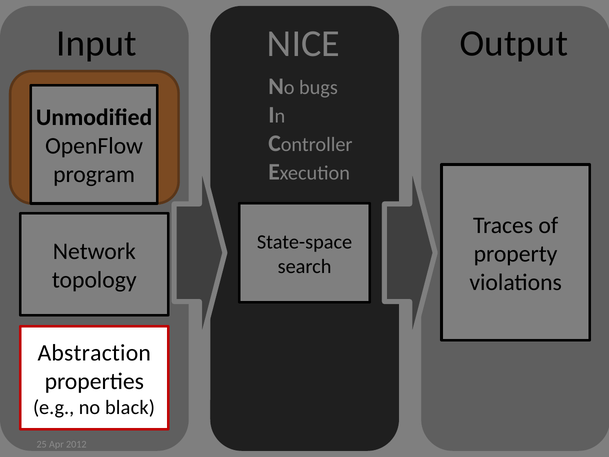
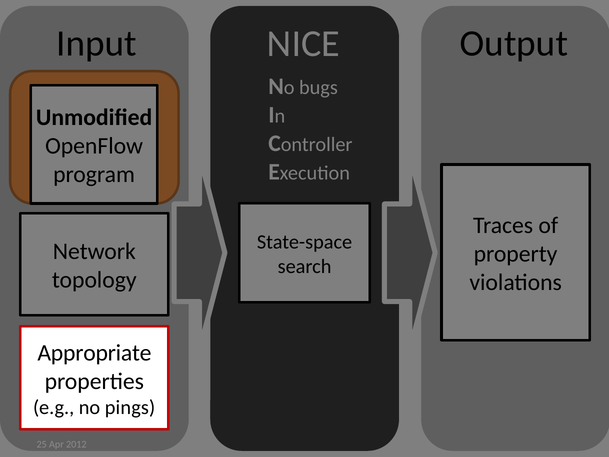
Abstraction: Abstraction -> Appropriate
black: black -> pings
